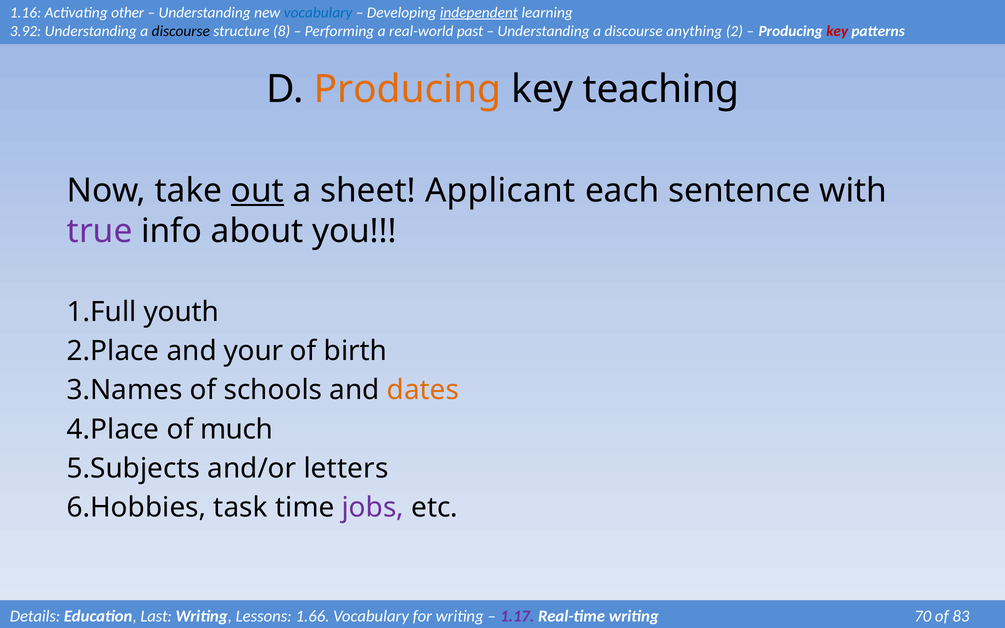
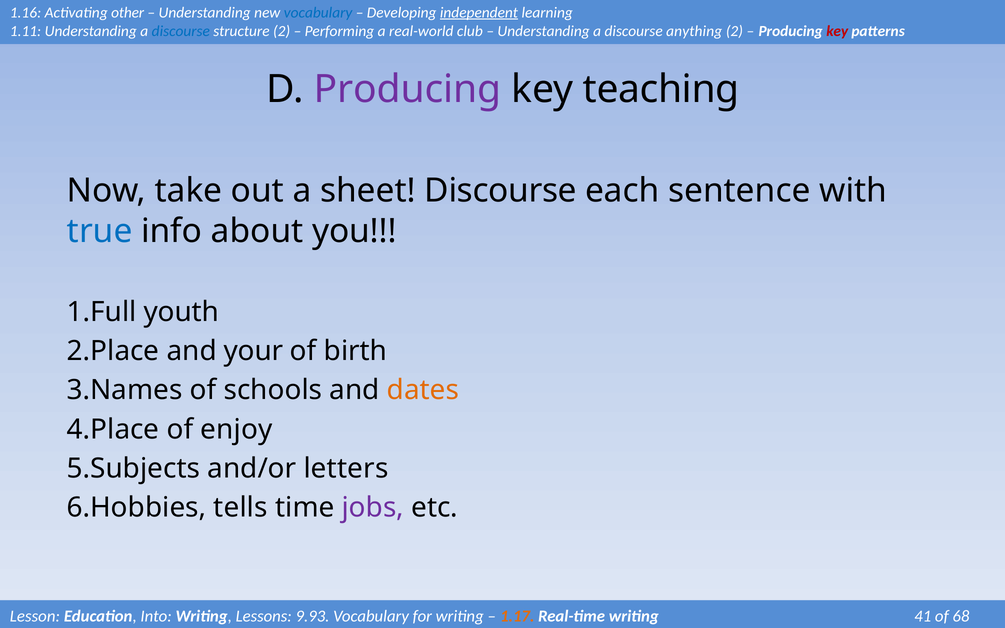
3.92: 3.92 -> 1.11
discourse at (181, 31) colour: black -> blue
structure 8: 8 -> 2
past: past -> club
Producing at (408, 89) colour: orange -> purple
out underline: present -> none
sheet Applicant: Applicant -> Discourse
true colour: purple -> blue
much: much -> enjoy
task: task -> tells
Details: Details -> Lesson
Last: Last -> Into
1.66: 1.66 -> 9.93
1.17 colour: purple -> orange
70: 70 -> 41
83: 83 -> 68
